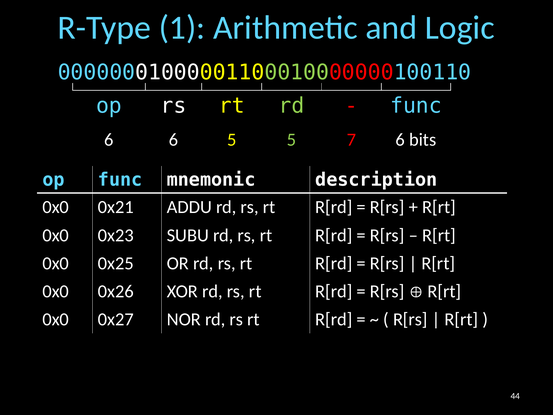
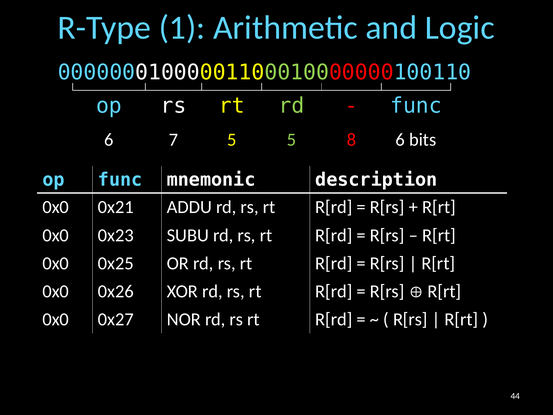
6 6: 6 -> 7
7: 7 -> 8
